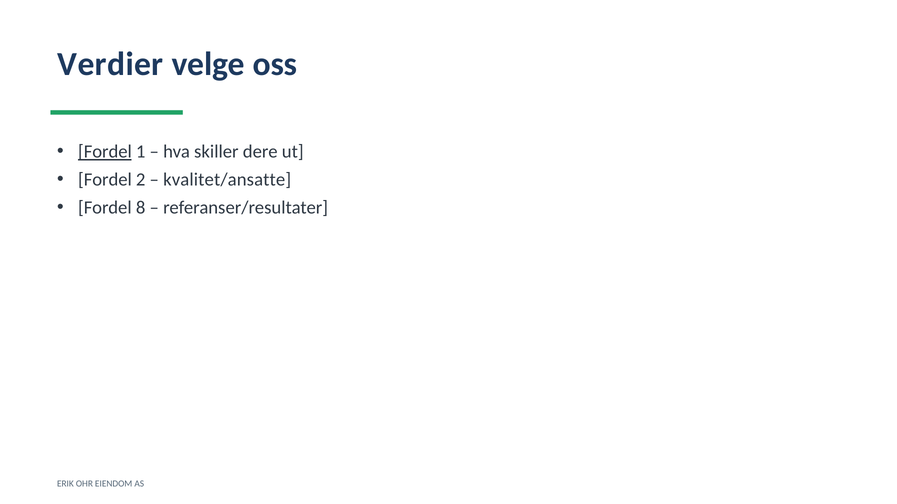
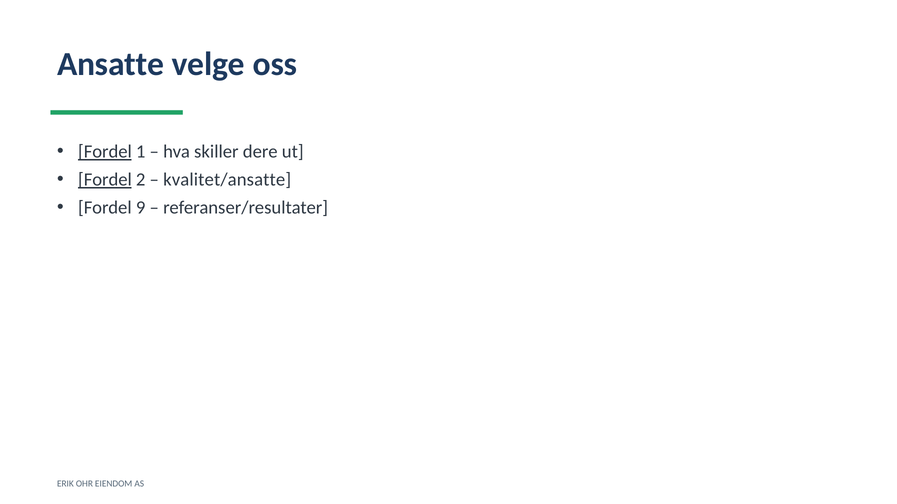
Verdier: Verdier -> Ansatte
Fordel at (105, 180) underline: none -> present
8: 8 -> 9
